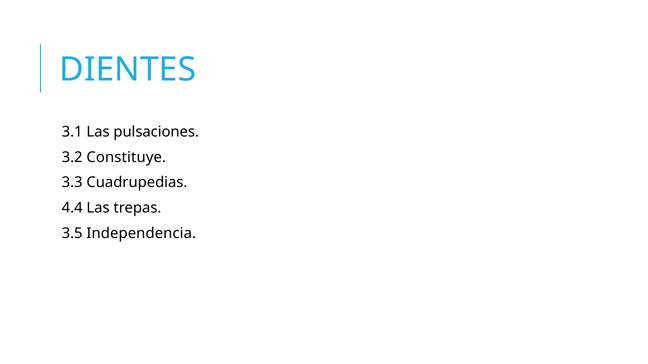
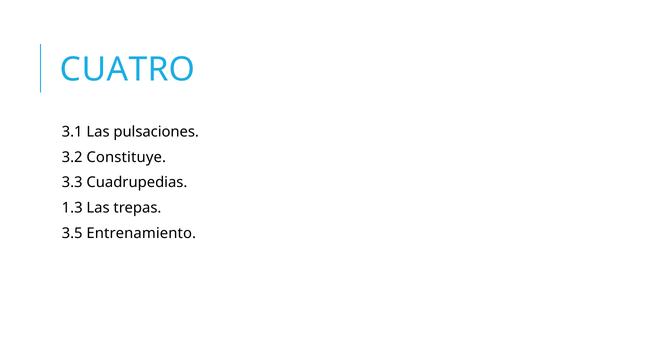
DIENTES: DIENTES -> CUATRO
4.4: 4.4 -> 1.3
Independencia: Independencia -> Entrenamiento
